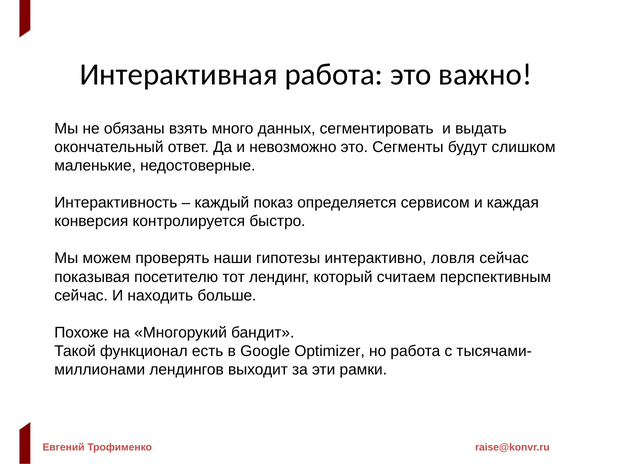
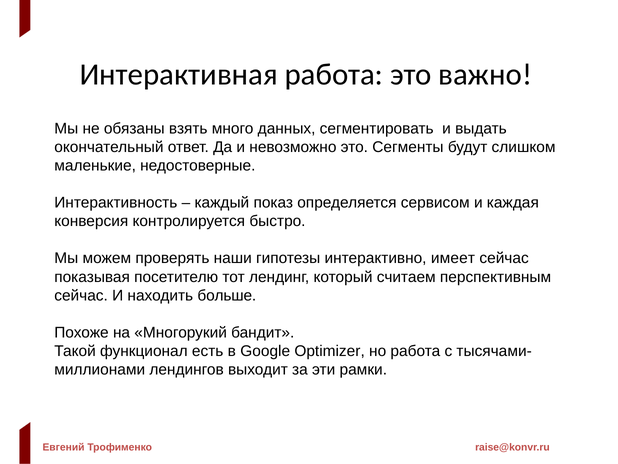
ловля: ловля -> имеет
